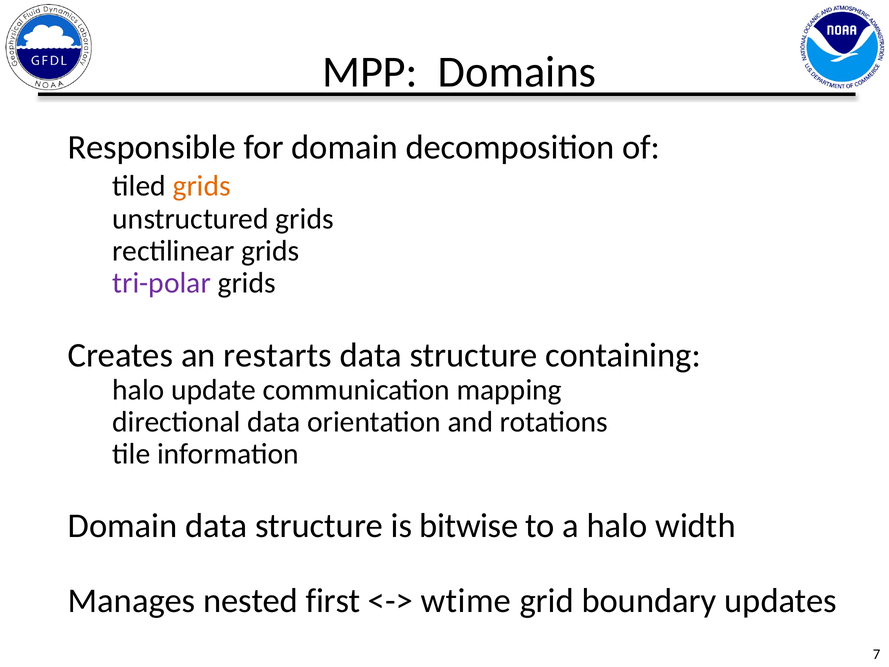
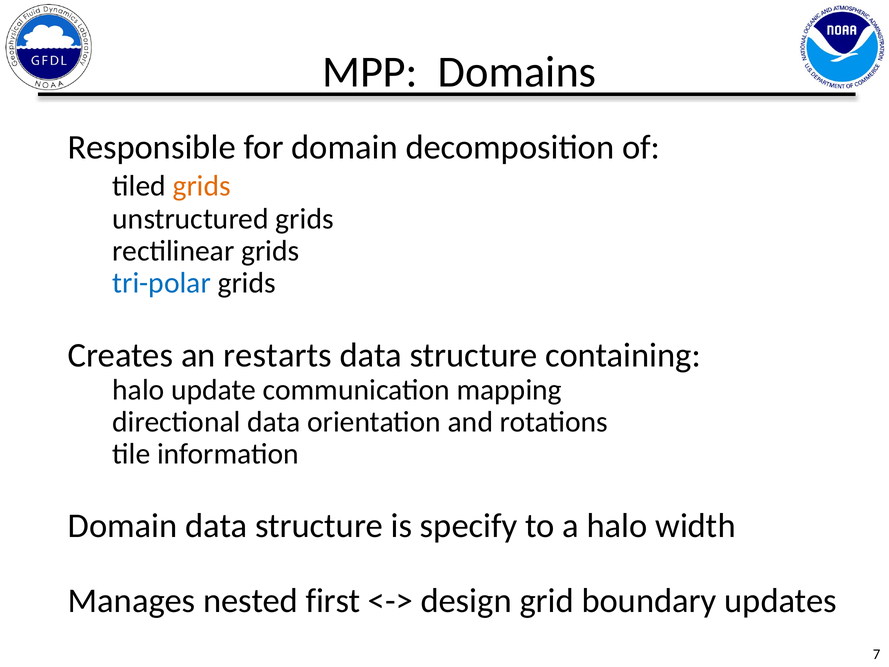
tri-polar colour: purple -> blue
bitwise: bitwise -> specify
wtime: wtime -> design
